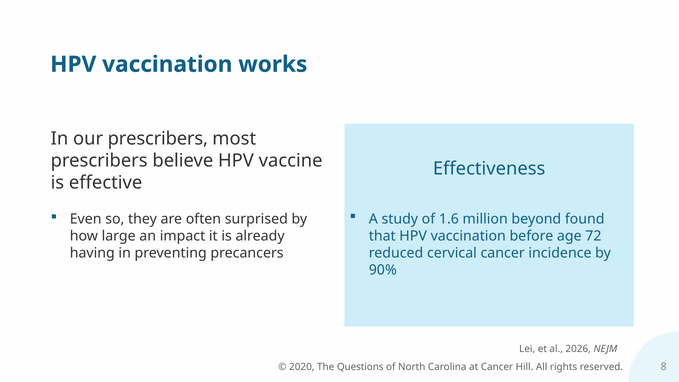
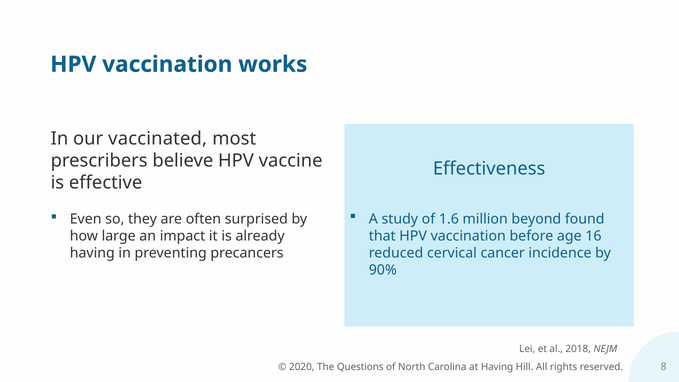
our prescribers: prescribers -> vaccinated
72: 72 -> 16
2026: 2026 -> 2018
at Cancer: Cancer -> Having
